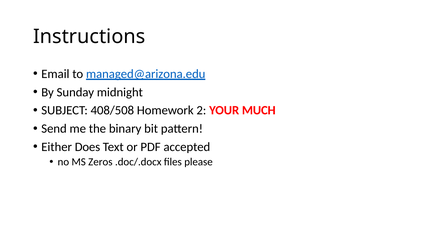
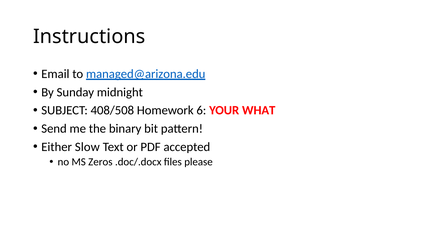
2: 2 -> 6
MUCH: MUCH -> WHAT
Does: Does -> Slow
